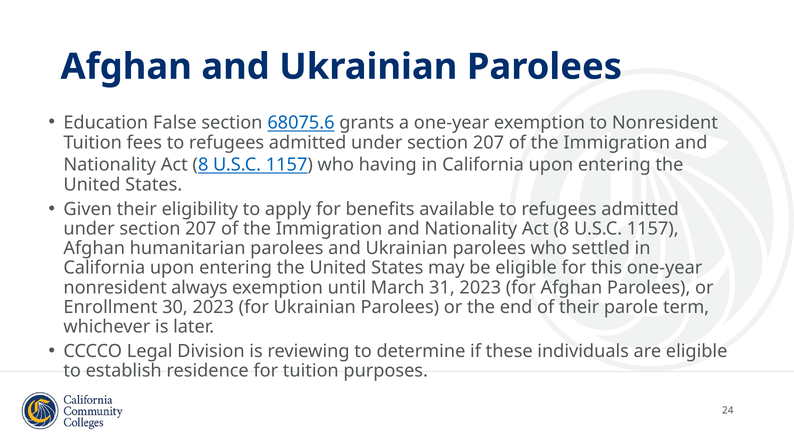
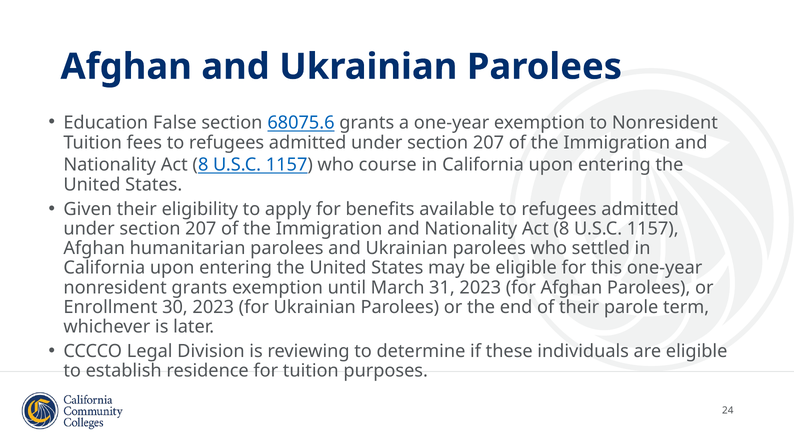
having: having -> course
nonresident always: always -> grants
